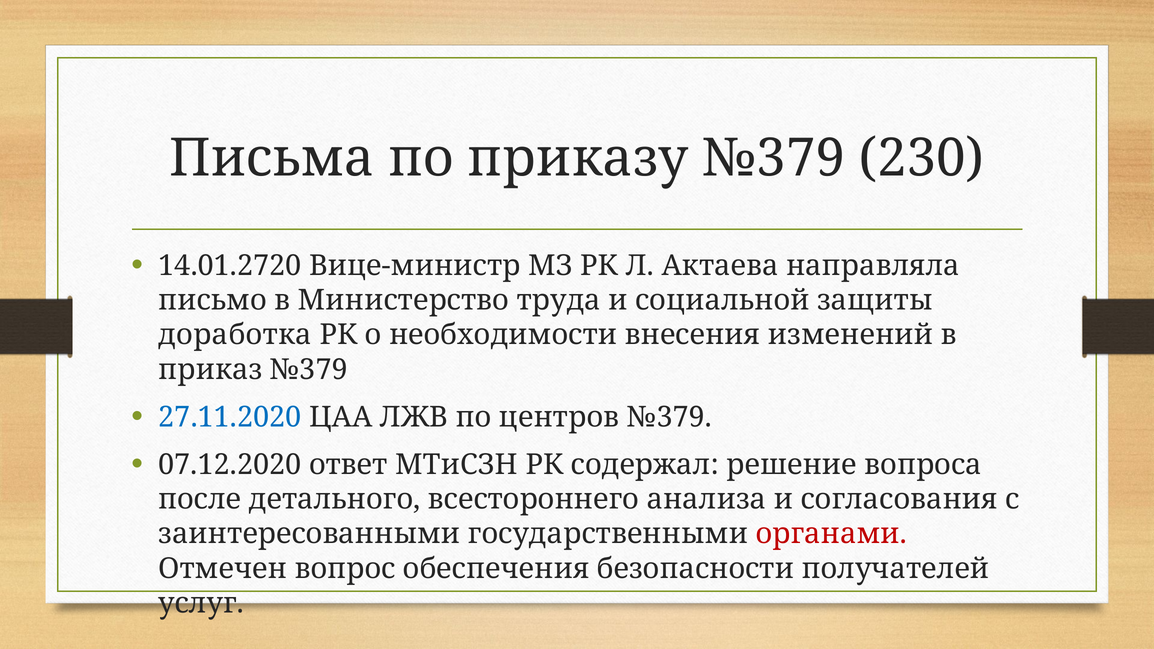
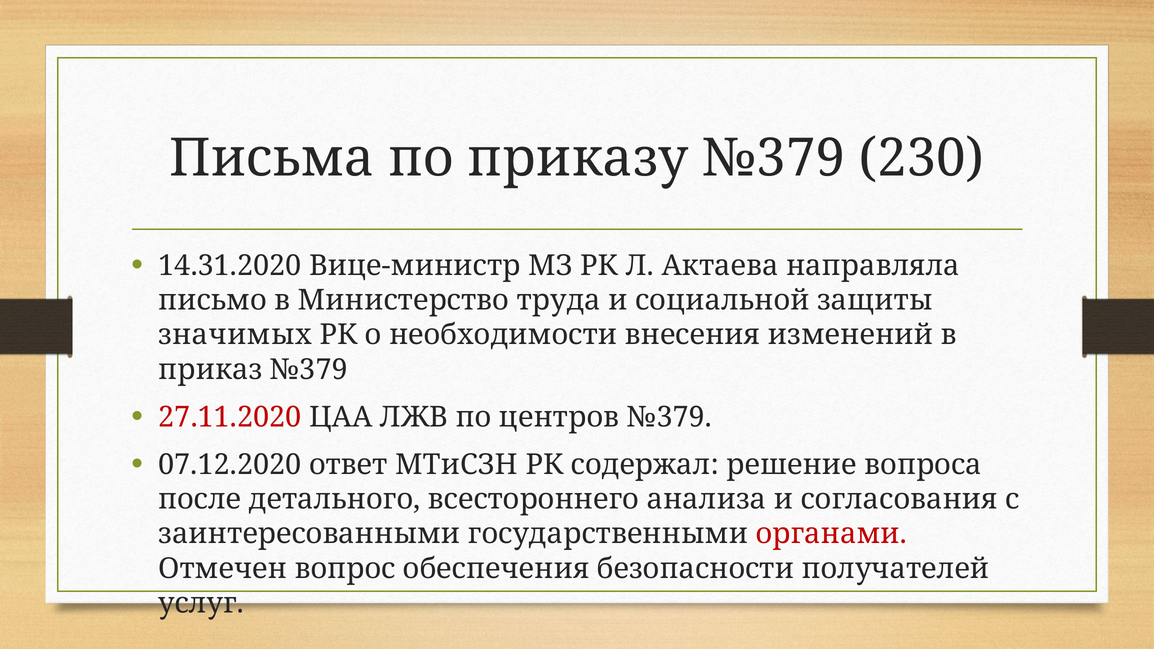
14.01.2720: 14.01.2720 -> 14.31.2020
доработка: доработка -> значимых
27.11.2020 colour: blue -> red
